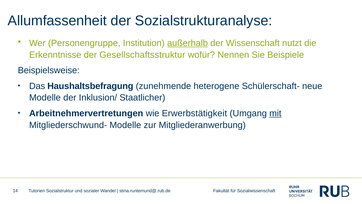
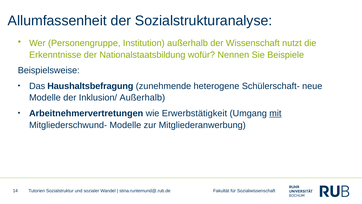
außerhalb at (187, 43) underline: present -> none
Gesellschaftsstruktur: Gesellschaftsstruktur -> Nationalstaatsbildung
Inklusion/ Staatlicher: Staatlicher -> Außerhalb
